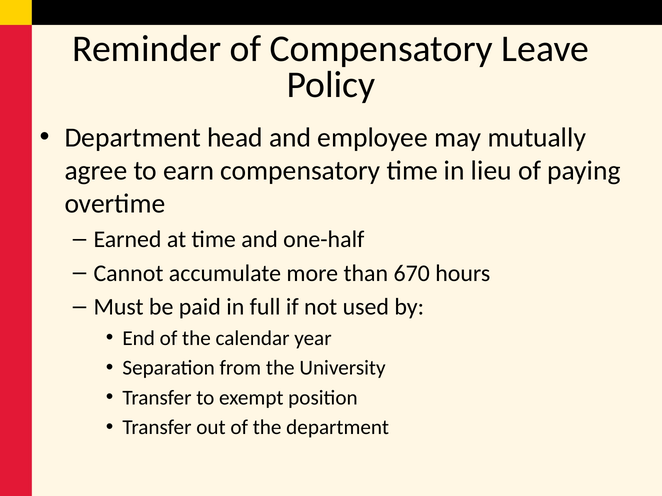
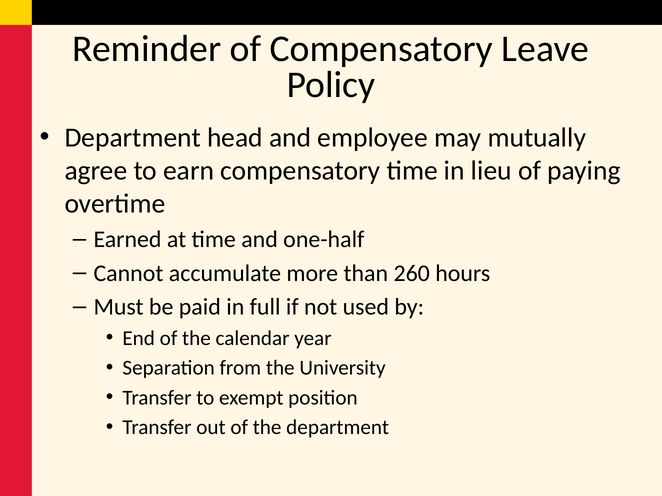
670: 670 -> 260
